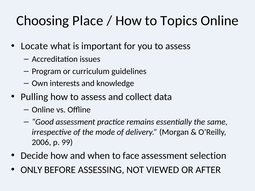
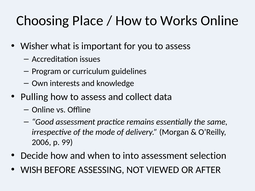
Topics: Topics -> Works
Locate: Locate -> Wisher
face: face -> into
ONLY: ONLY -> WISH
